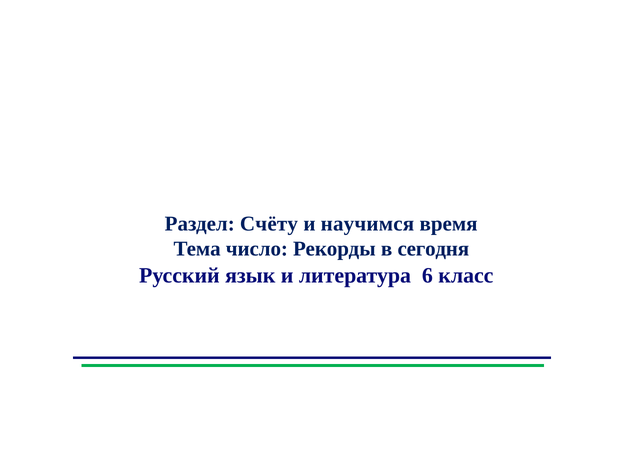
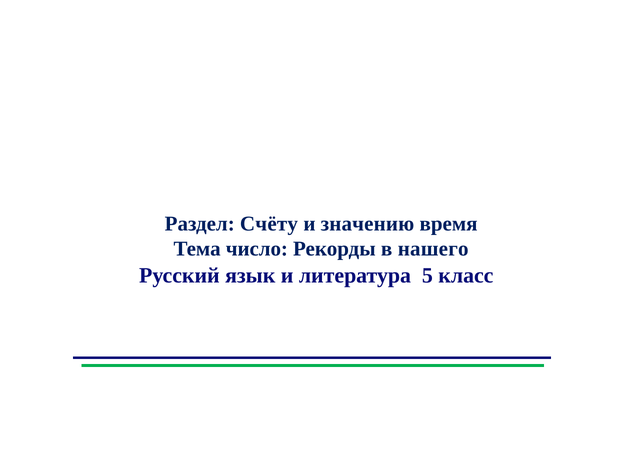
научимся: научимся -> значению
сегодня: сегодня -> нашего
6: 6 -> 5
